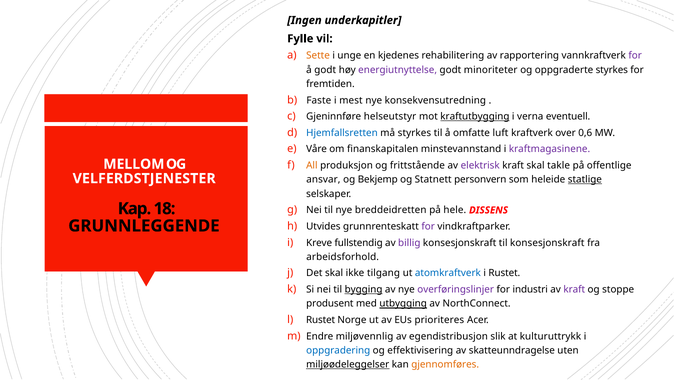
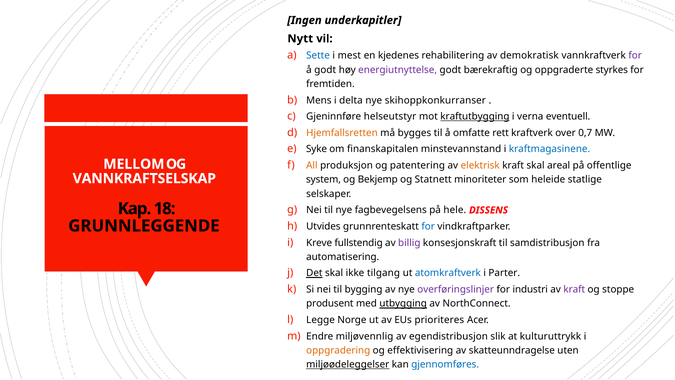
Fylle: Fylle -> Nytt
Sette colour: orange -> blue
unge: unge -> mest
rapportering: rapportering -> demokratisk
minoriteter: minoriteter -> bærekraftig
Faste: Faste -> Mens
mest: mest -> delta
konsekvensutredning: konsekvensutredning -> skihoppkonkurranser
Hjemfallsretten colour: blue -> orange
må styrkes: styrkes -> bygges
luft: luft -> rett
0,6: 0,6 -> 0,7
Våre: Våre -> Syke
kraftmagasinene colour: purple -> blue
frittstående: frittstående -> patentering
elektrisk colour: purple -> orange
takle: takle -> areal
VELFERDSTJENESTER: VELFERDSTJENESTER -> VANNKRAFTSELSKAP
ansvar: ansvar -> system
personvern: personvern -> minoriteter
statlige underline: present -> none
breddeidretten: breddeidretten -> fagbevegelsens
for at (428, 226) colour: purple -> blue
til konsesjonskraft: konsesjonskraft -> samdistribusjon
arbeidsforhold: arbeidsforhold -> automatisering
Det underline: none -> present
i Rustet: Rustet -> Parter
bygging underline: present -> none
Rustet at (321, 320): Rustet -> Legge
oppgradering colour: blue -> orange
gjennomføres colour: orange -> blue
